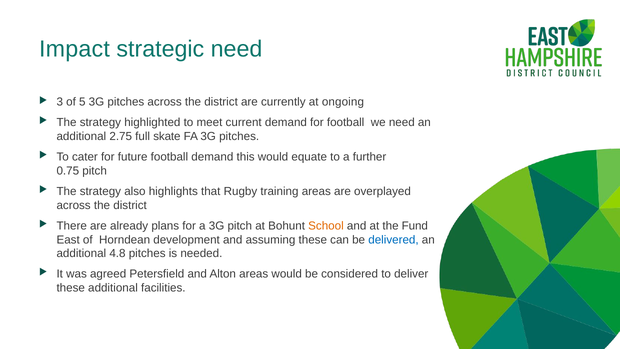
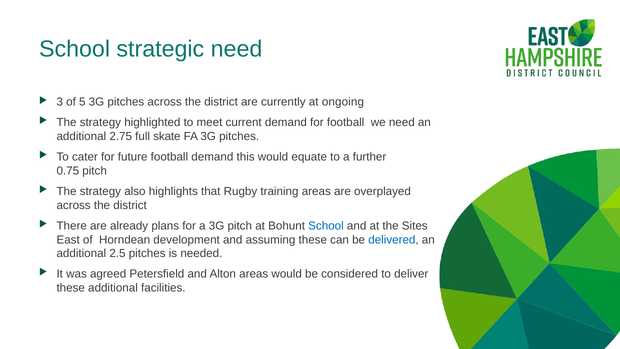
Impact at (74, 49): Impact -> School
School at (326, 226) colour: orange -> blue
Fund: Fund -> Sites
4.8: 4.8 -> 2.5
